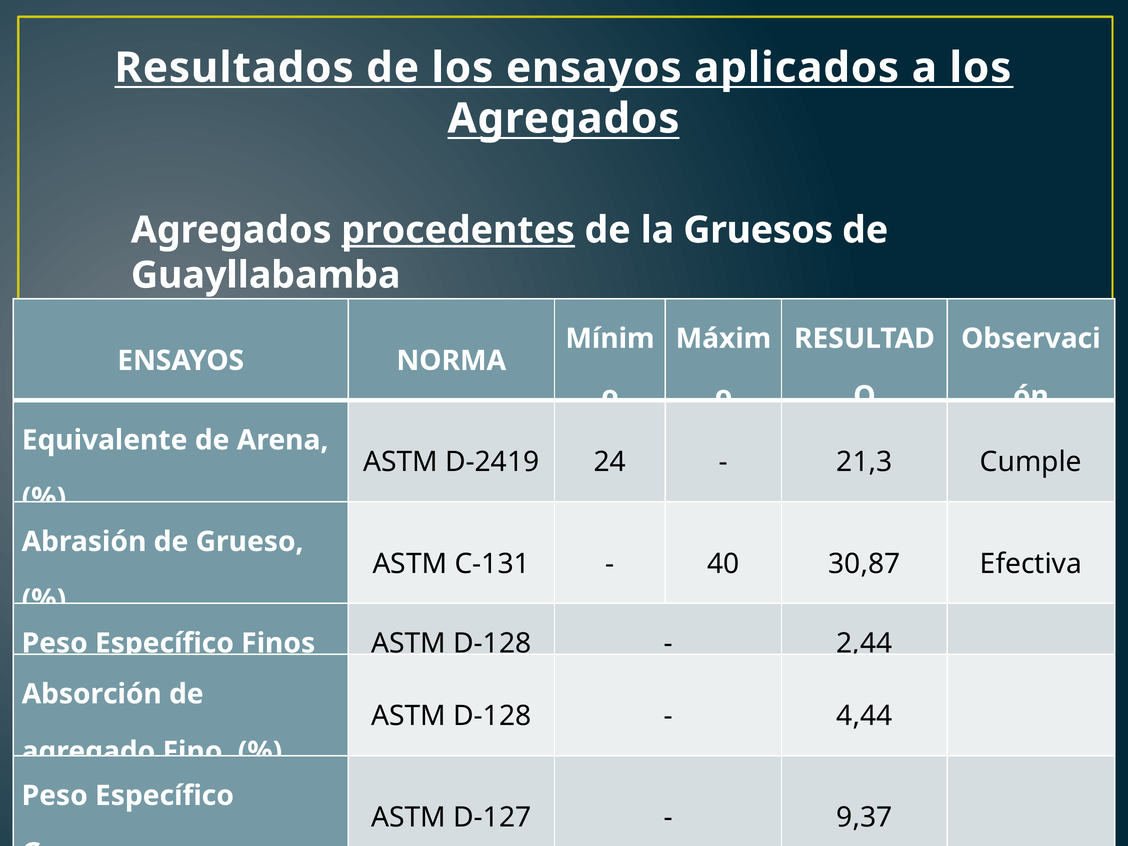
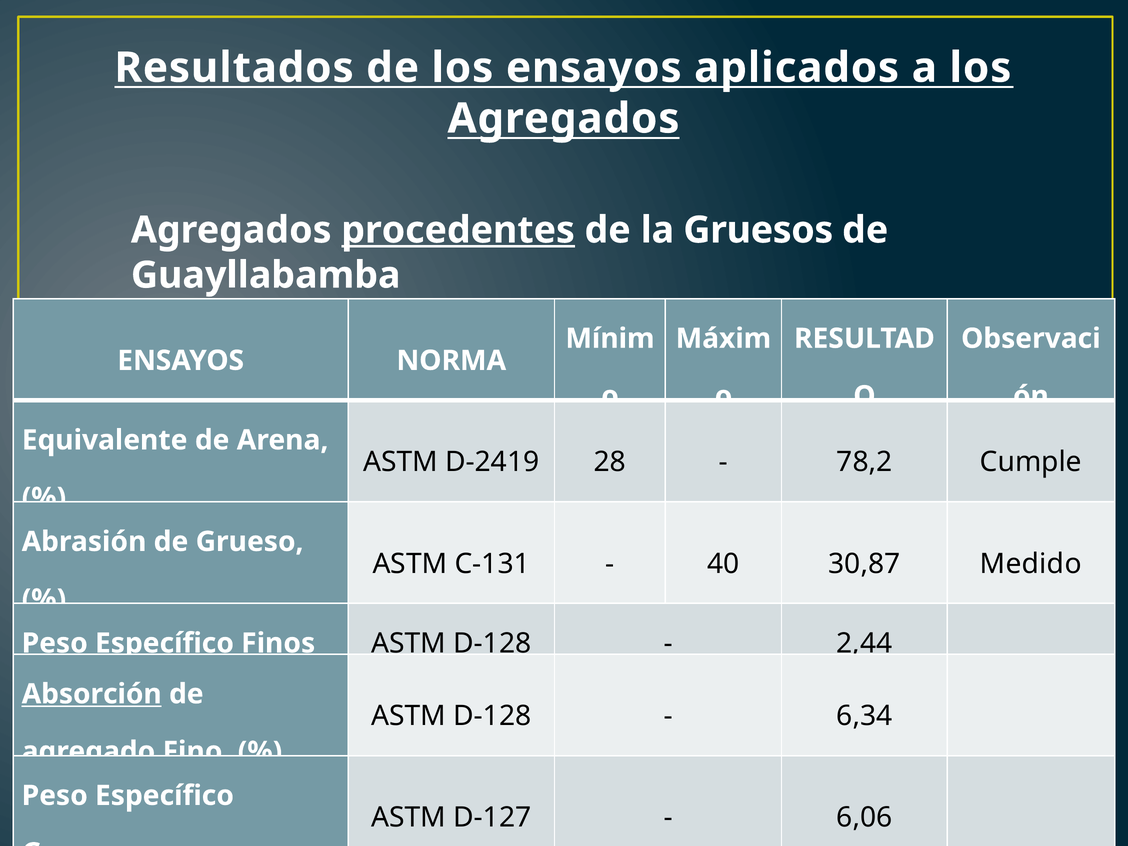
24: 24 -> 28
21,3: 21,3 -> 78,2
Efectiva: Efectiva -> Medido
Absorción at (92, 694) underline: none -> present
4,44: 4,44 -> 6,34
9,37: 9,37 -> 6,06
